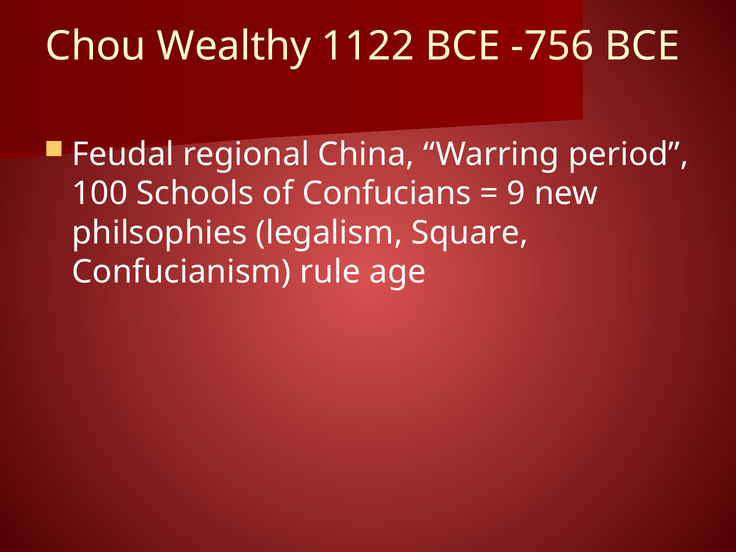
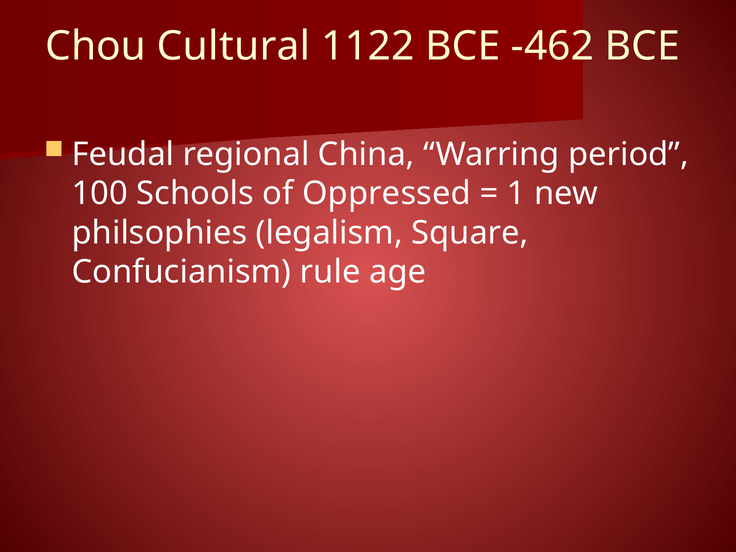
Wealthy: Wealthy -> Cultural
-756: -756 -> -462
Confucians: Confucians -> Oppressed
9: 9 -> 1
